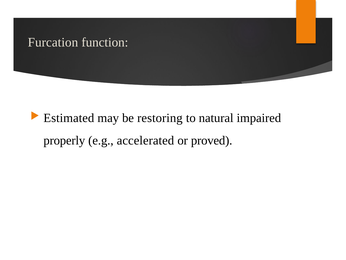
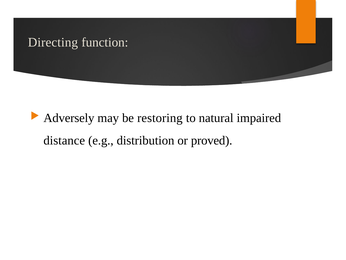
Furcation: Furcation -> Directing
Estimated: Estimated -> Adversely
properly: properly -> distance
accelerated: accelerated -> distribution
